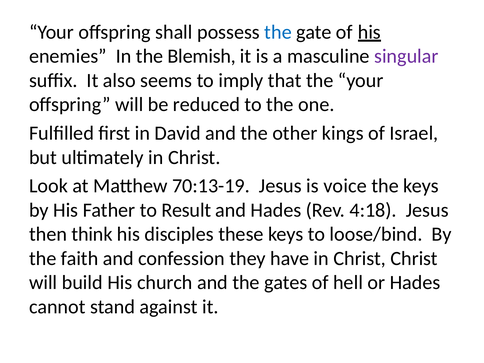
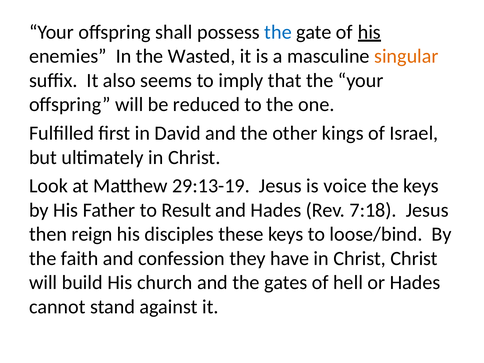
Blemish: Blemish -> Wasted
singular colour: purple -> orange
70:13-19: 70:13-19 -> 29:13-19
4:18: 4:18 -> 7:18
think: think -> reign
